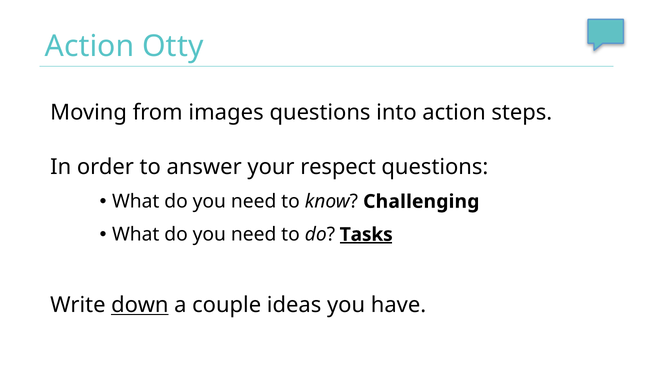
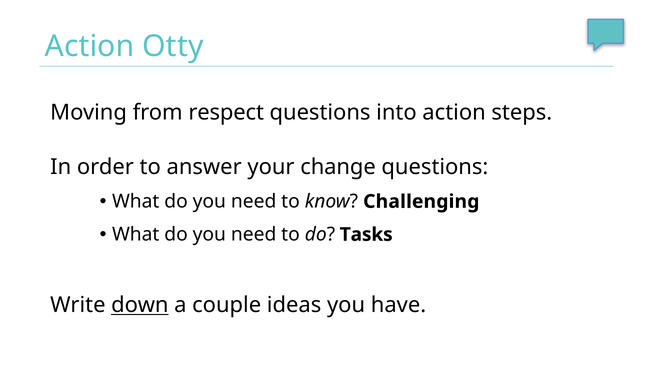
images: images -> respect
respect: respect -> change
Tasks underline: present -> none
